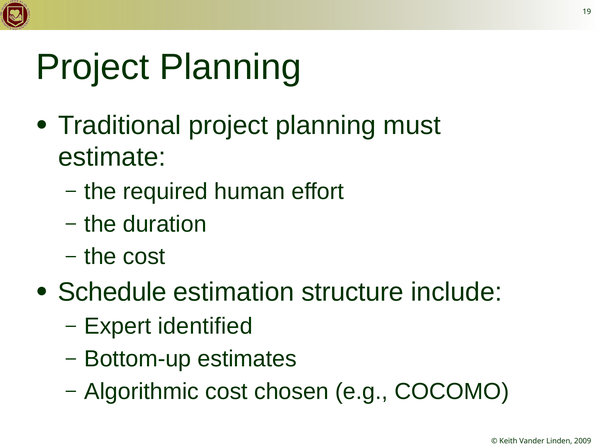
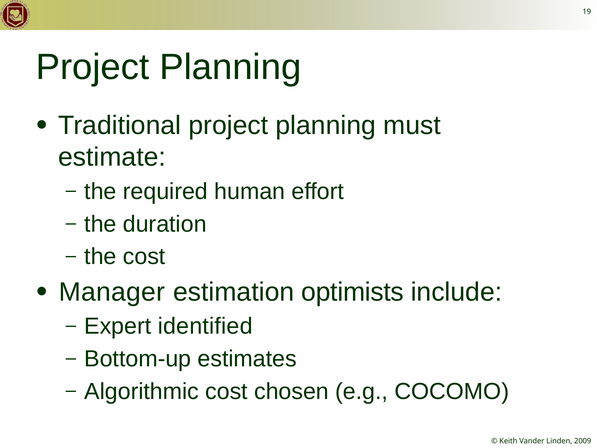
Schedule: Schedule -> Manager
structure: structure -> optimists
